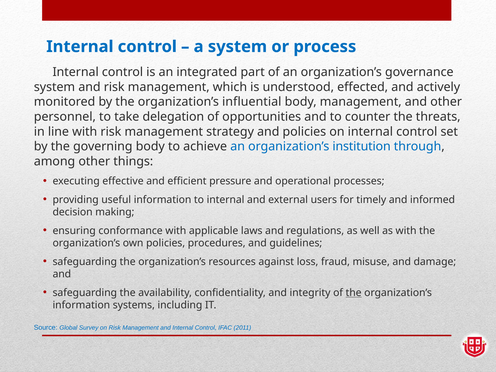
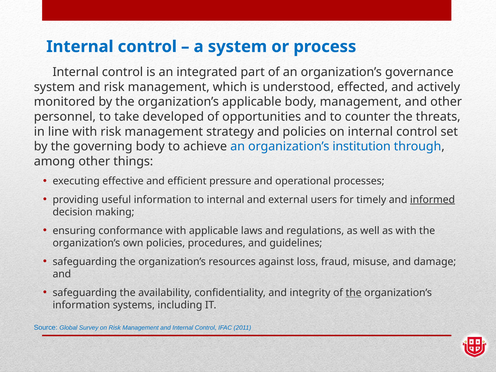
organization’s influential: influential -> applicable
delegation: delegation -> developed
informed underline: none -> present
